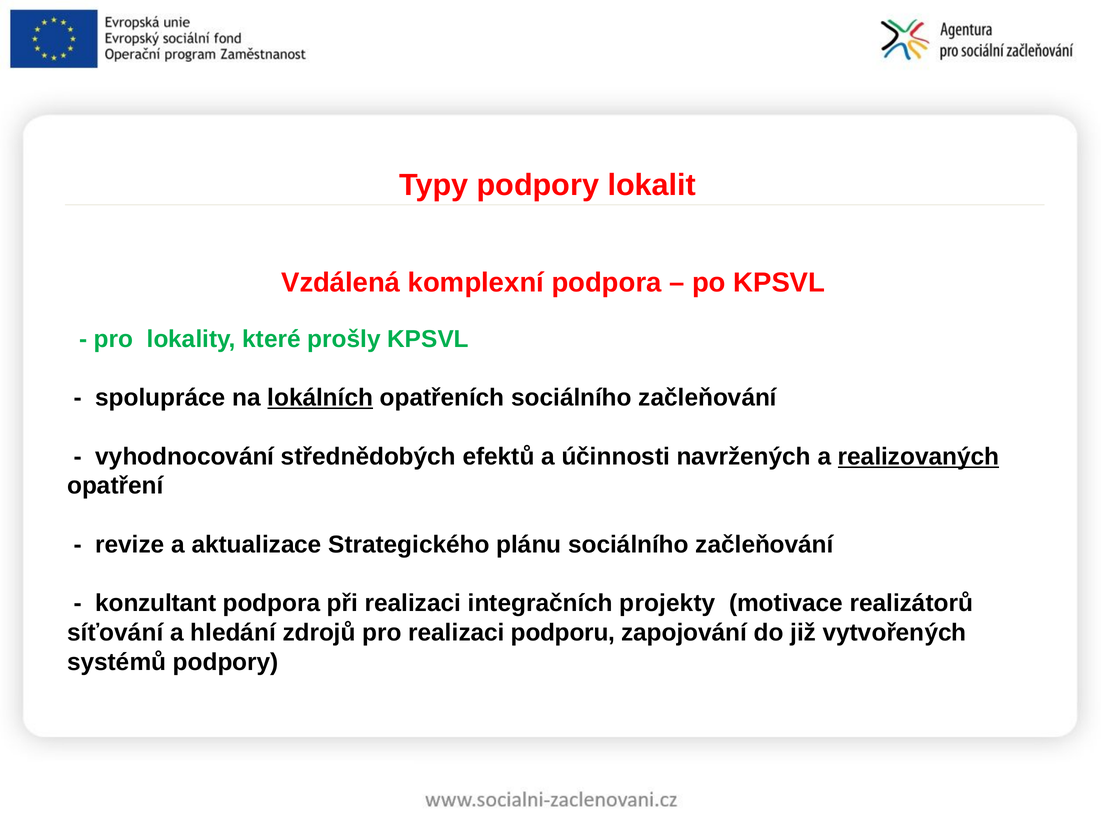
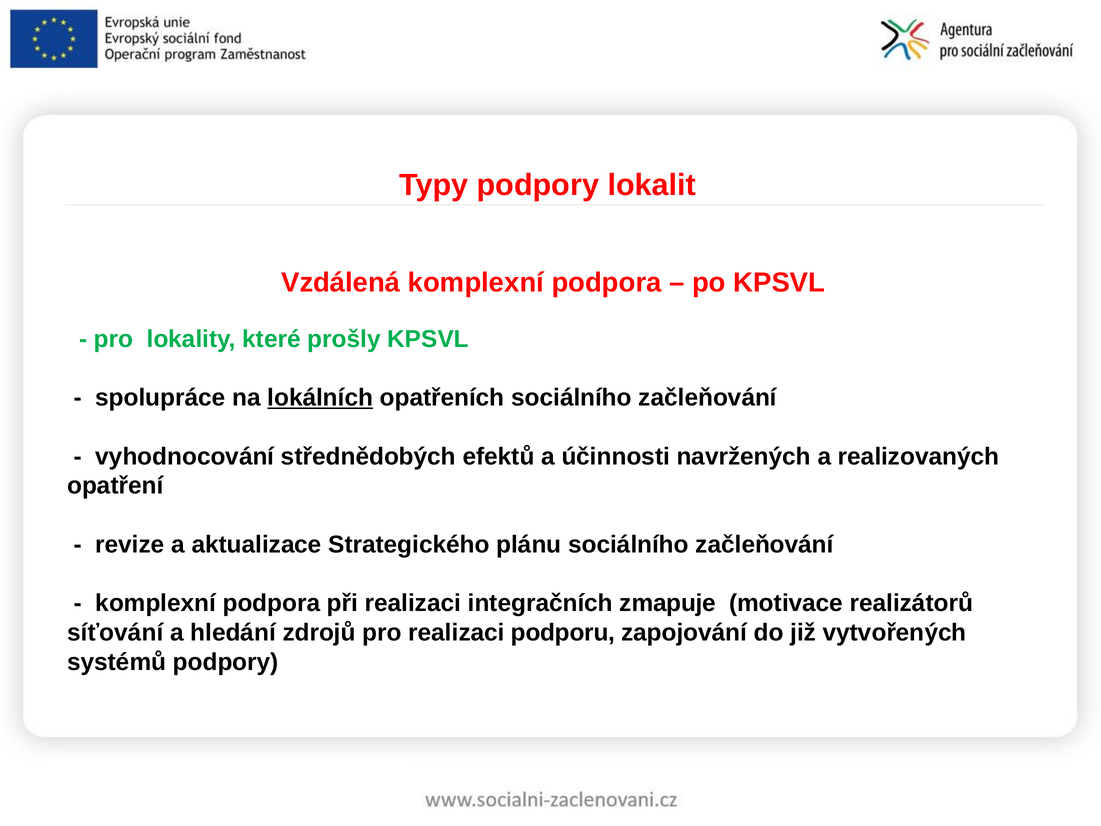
realizovaných underline: present -> none
konzultant at (156, 603): konzultant -> komplexní
projekty: projekty -> zmapuje
